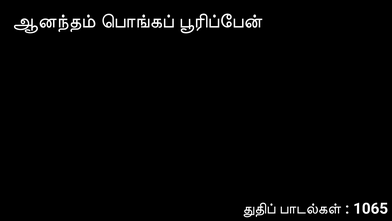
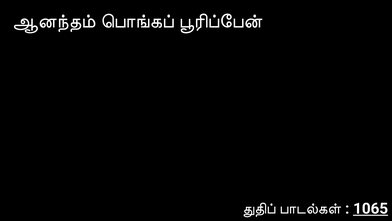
1065 underline: none -> present
